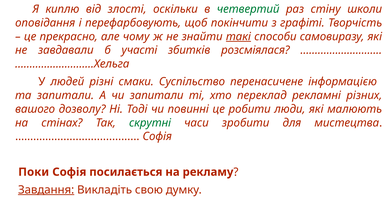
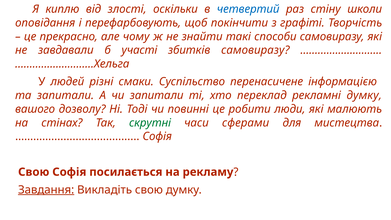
четвертий colour: green -> blue
такі underline: present -> none
збитків розсміялася: розсміялася -> самовиразу
рекламні різних: різних -> думку
зробити: зробити -> сферами
Поки at (34, 172): Поки -> Свою
